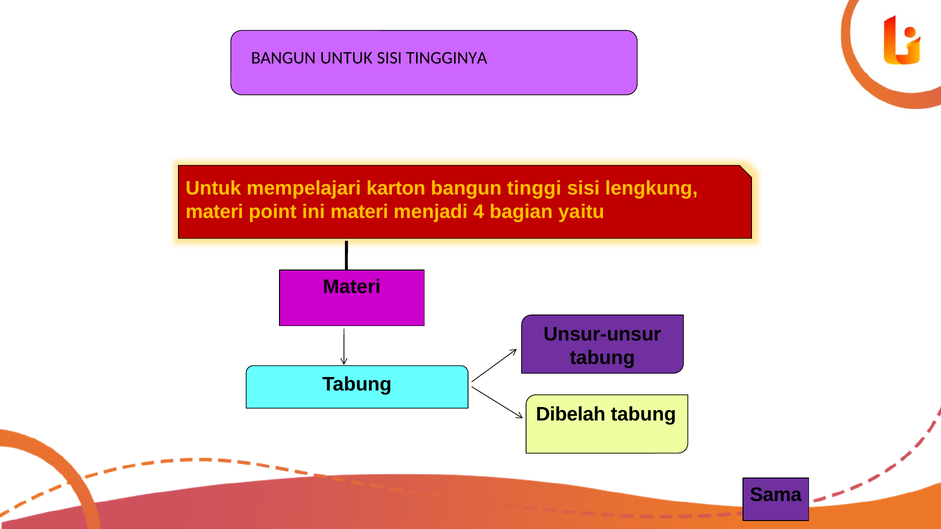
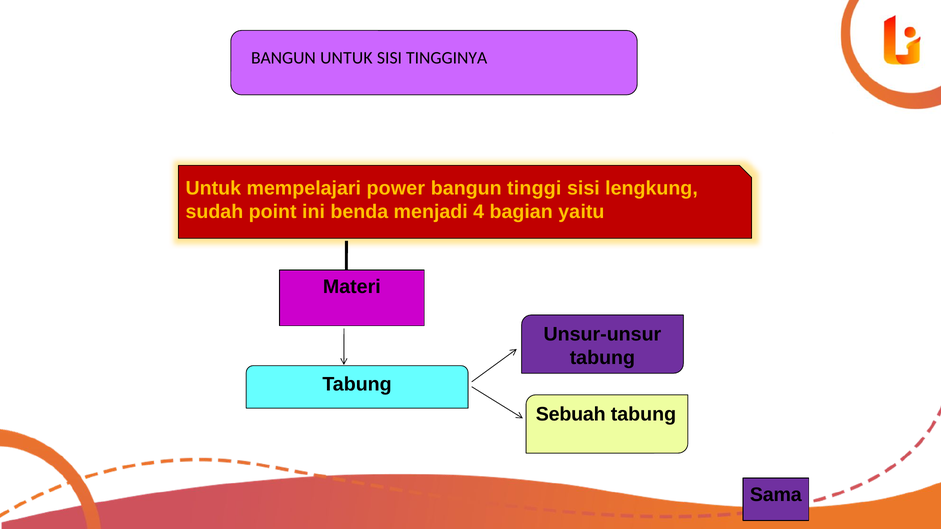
karton: karton -> power
materi at (214, 212): materi -> sudah
ini materi: materi -> benda
Dibelah: Dibelah -> Sebuah
